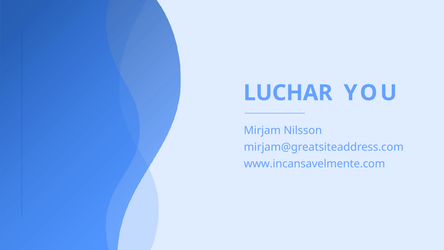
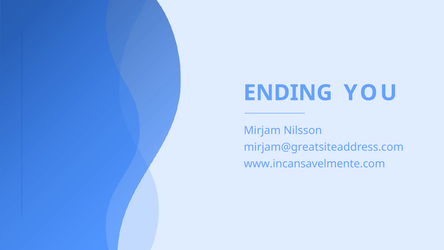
LUCHAR: LUCHAR -> ENDING
